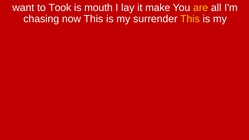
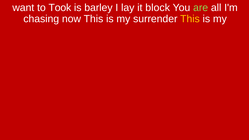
mouth: mouth -> barley
make: make -> block
are colour: yellow -> light green
